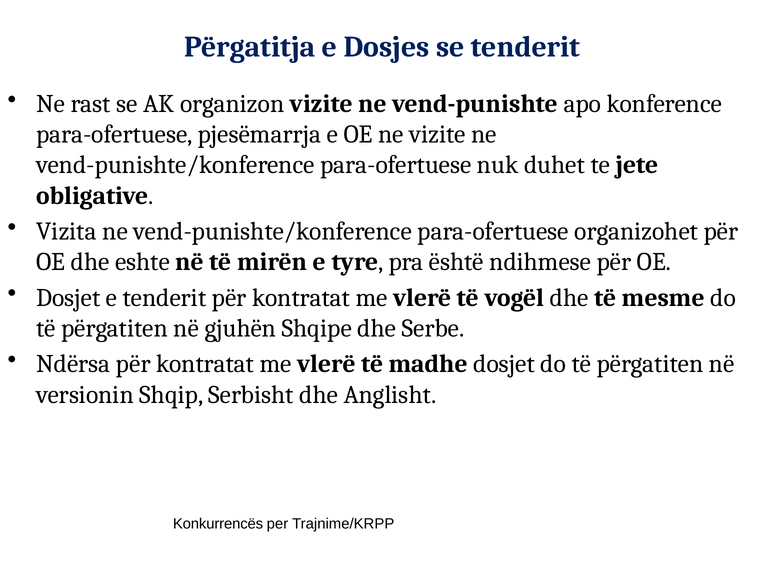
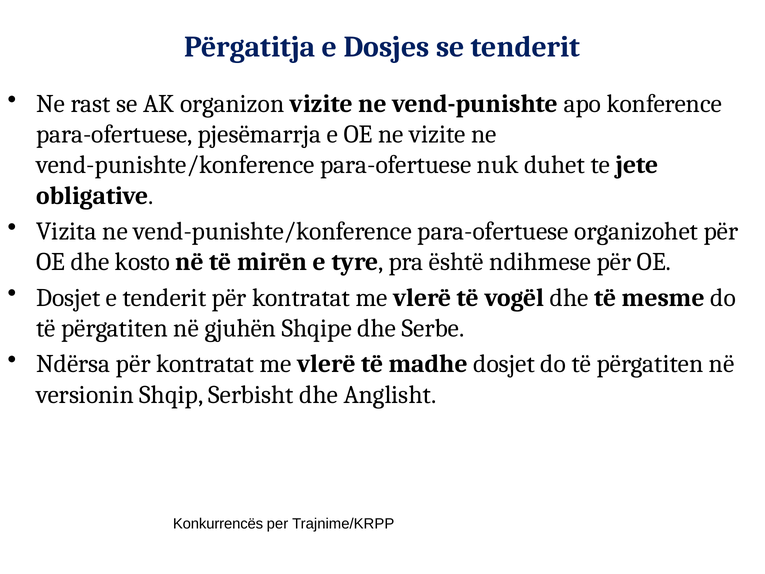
eshte: eshte -> kosto
